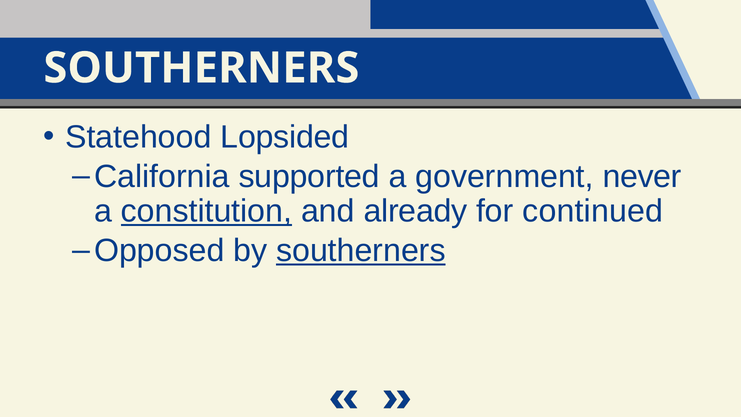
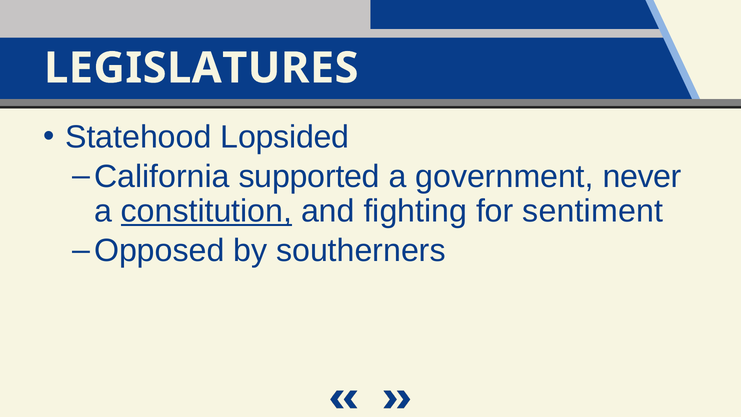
SOUTHERNERS at (201, 68): SOUTHERNERS -> LEGISLATURES
already: already -> fighting
continued: continued -> sentiment
southerners at (361, 251) underline: present -> none
